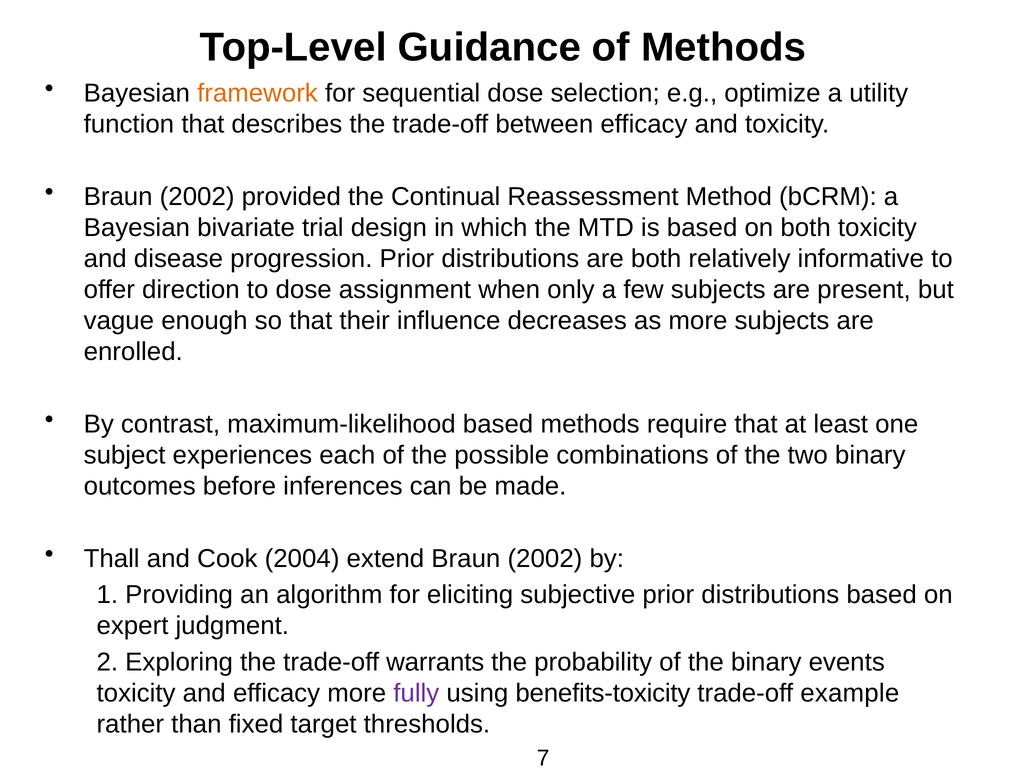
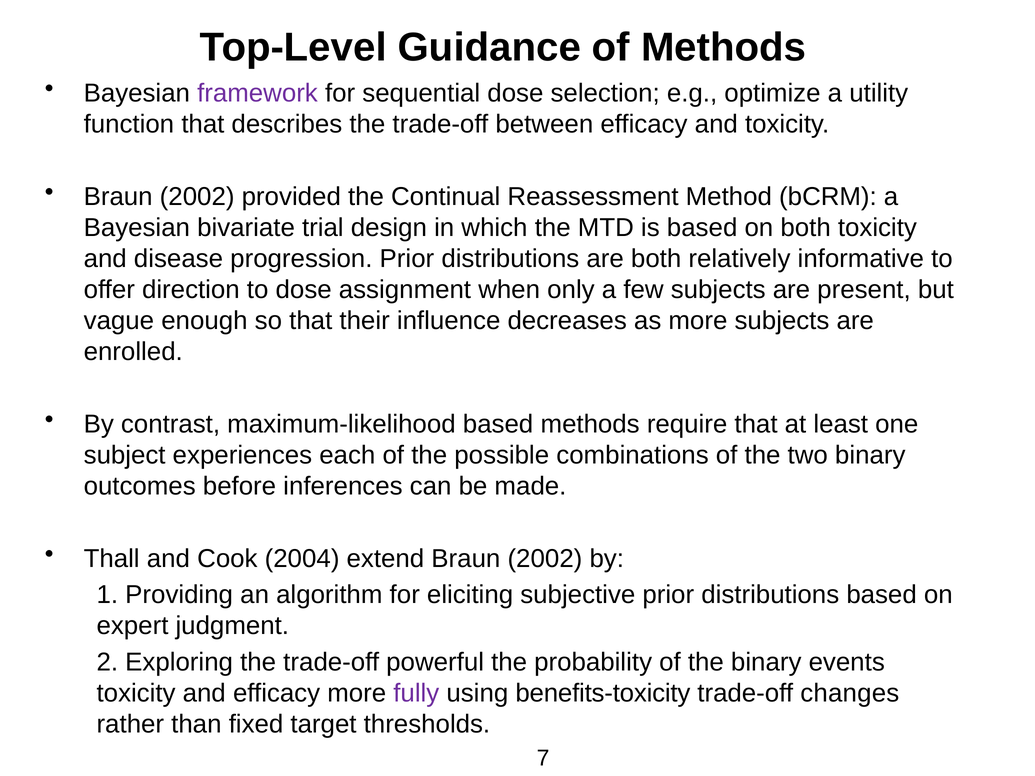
framework colour: orange -> purple
warrants: warrants -> powerful
example: example -> changes
